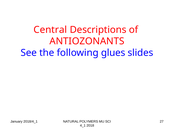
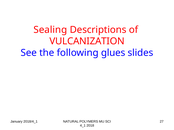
Central: Central -> Sealing
ANTIOZONANTS: ANTIOZONANTS -> VULCANIZATION
